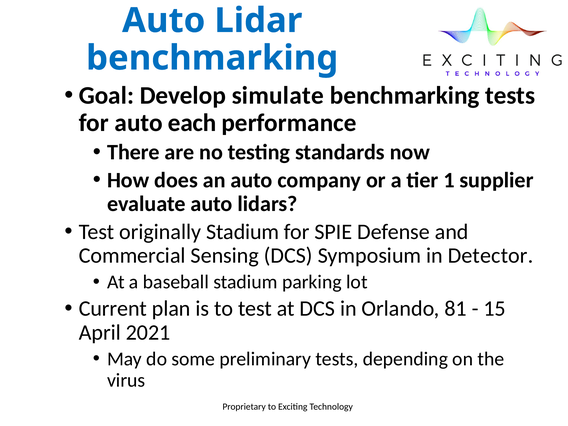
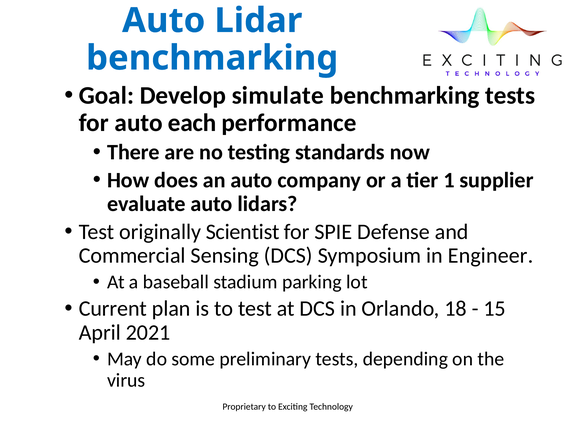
originally Stadium: Stadium -> Scientist
Detector: Detector -> Engineer
81: 81 -> 18
